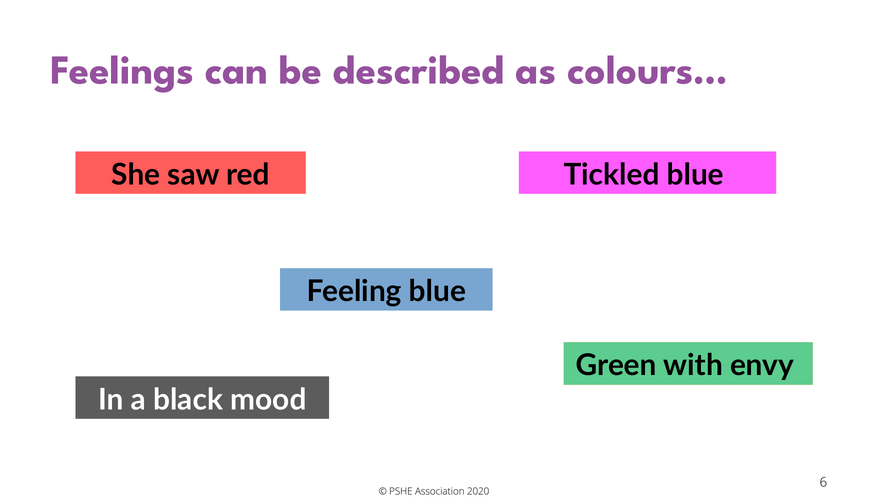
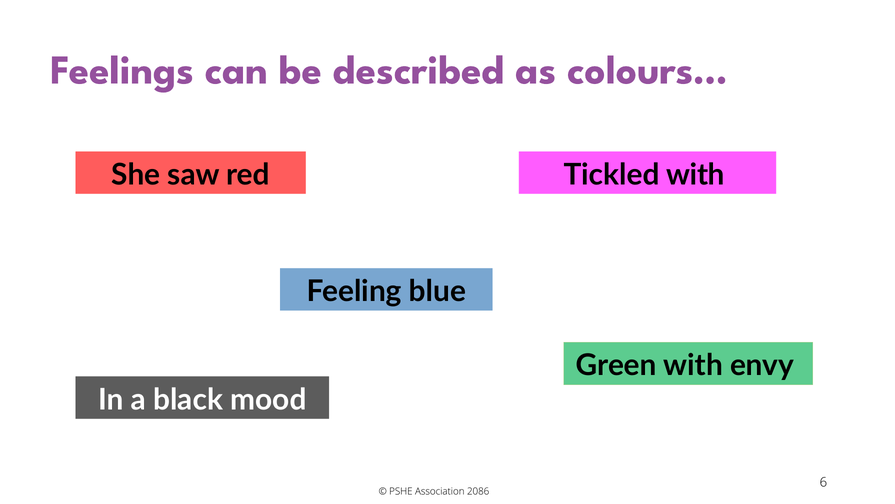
Tickled blue: blue -> with
2020: 2020 -> 2086
